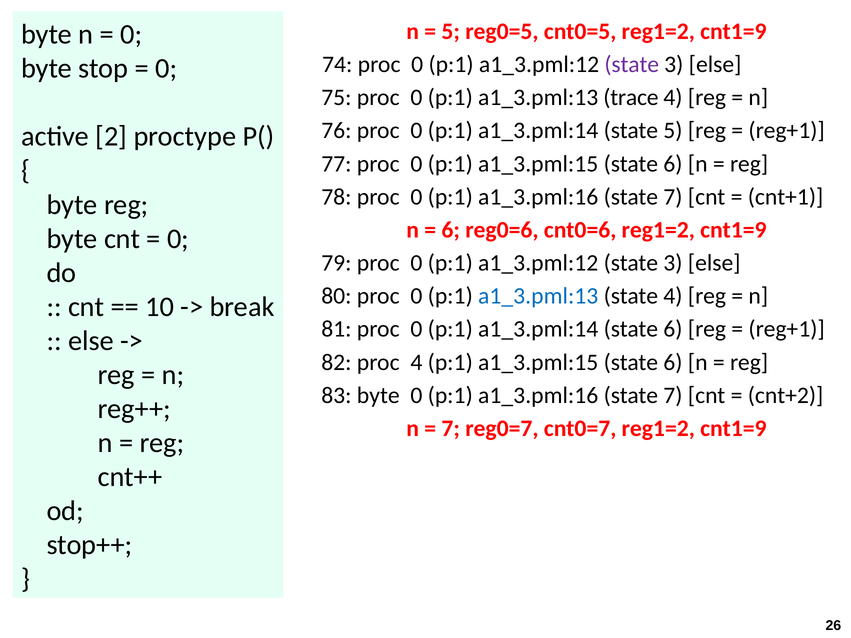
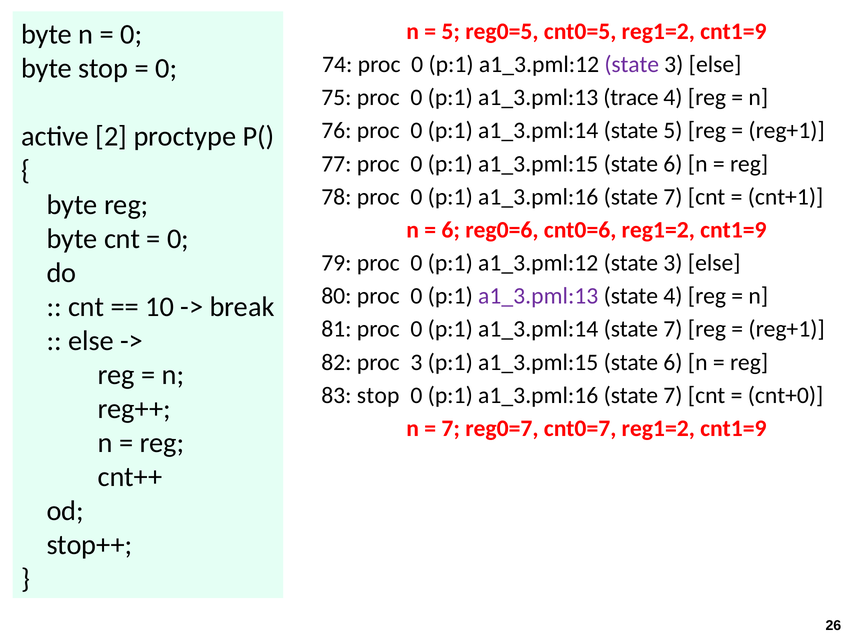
a1_3.pml:13 at (538, 296) colour: blue -> purple
a1_3.pml:14 state 6: 6 -> 7
proc 4: 4 -> 3
83 byte: byte -> stop
cnt+2: cnt+2 -> cnt+0
